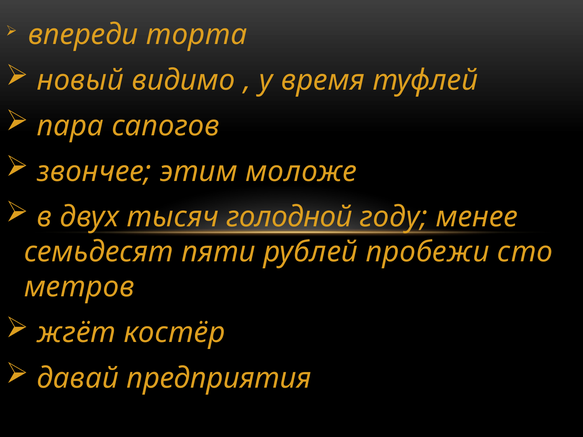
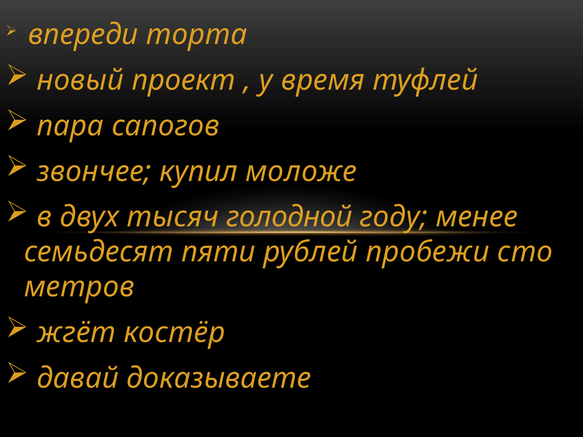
видимо: видимо -> проект
этим: этим -> купил
предприятия: предприятия -> доказываете
